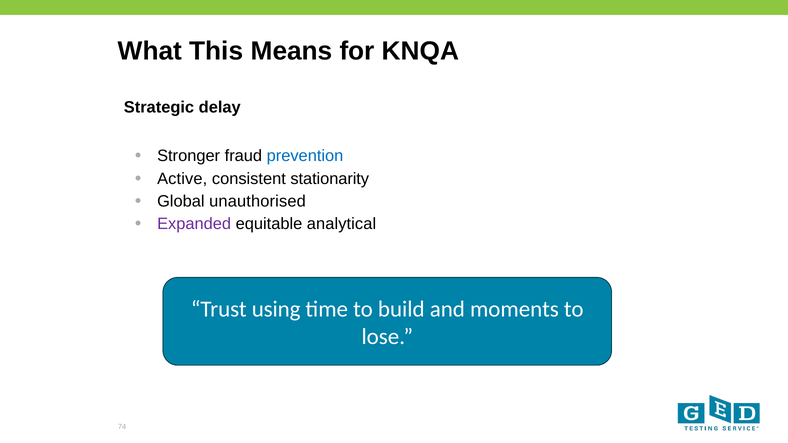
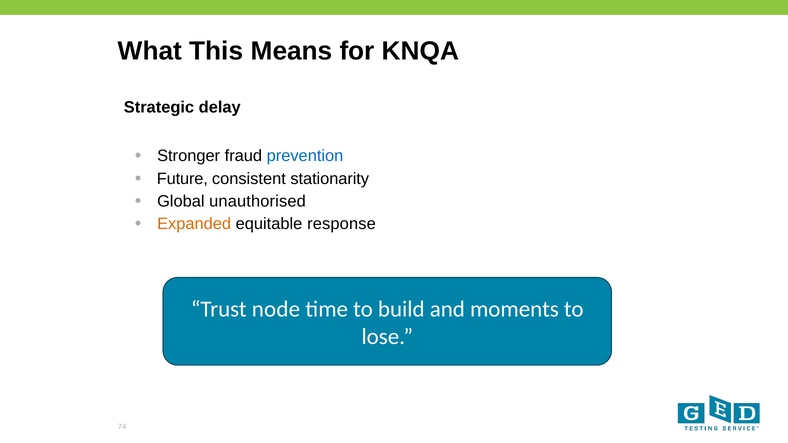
Active: Active -> Future
Expanded colour: purple -> orange
analytical: analytical -> response
using: using -> node
